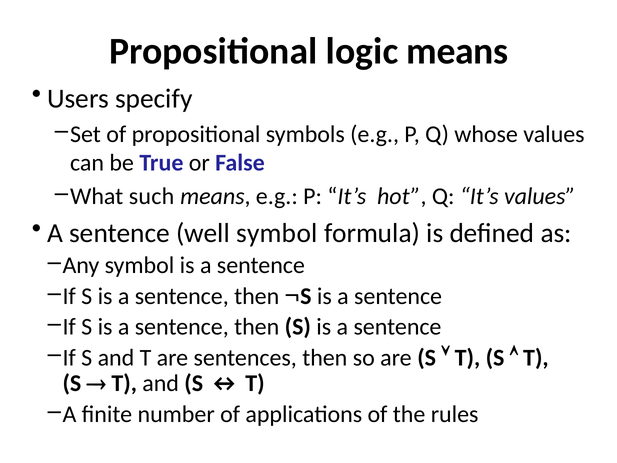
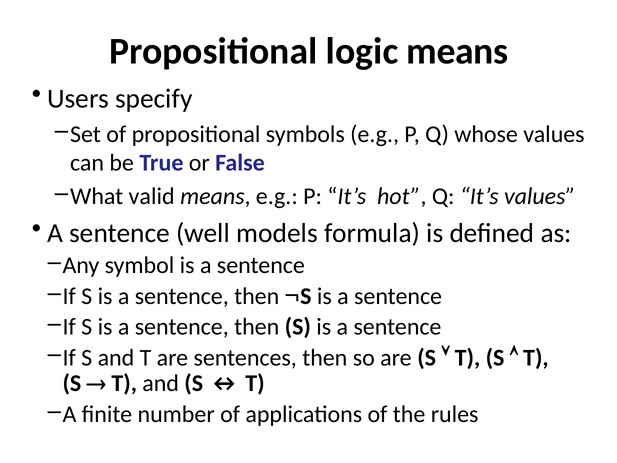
such: such -> valid
well symbol: symbol -> models
